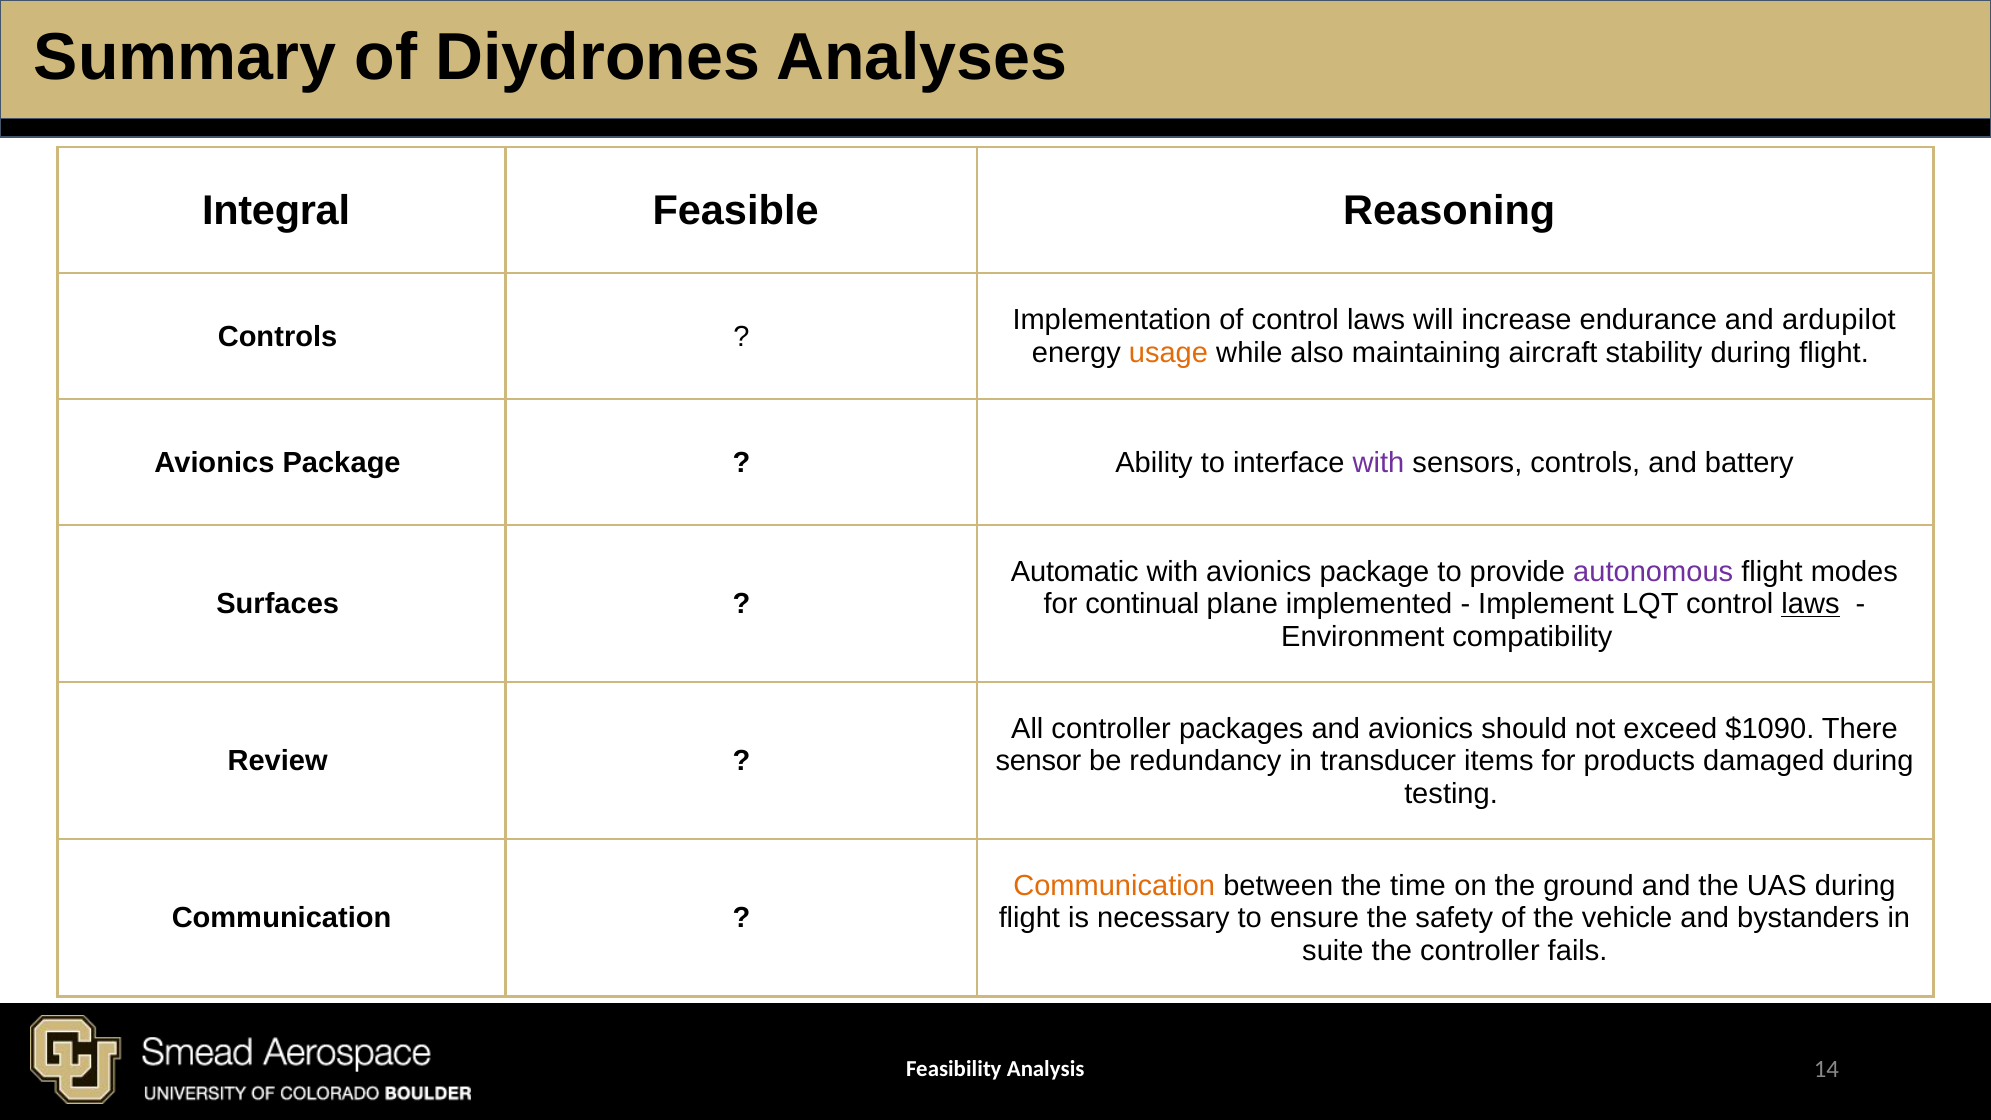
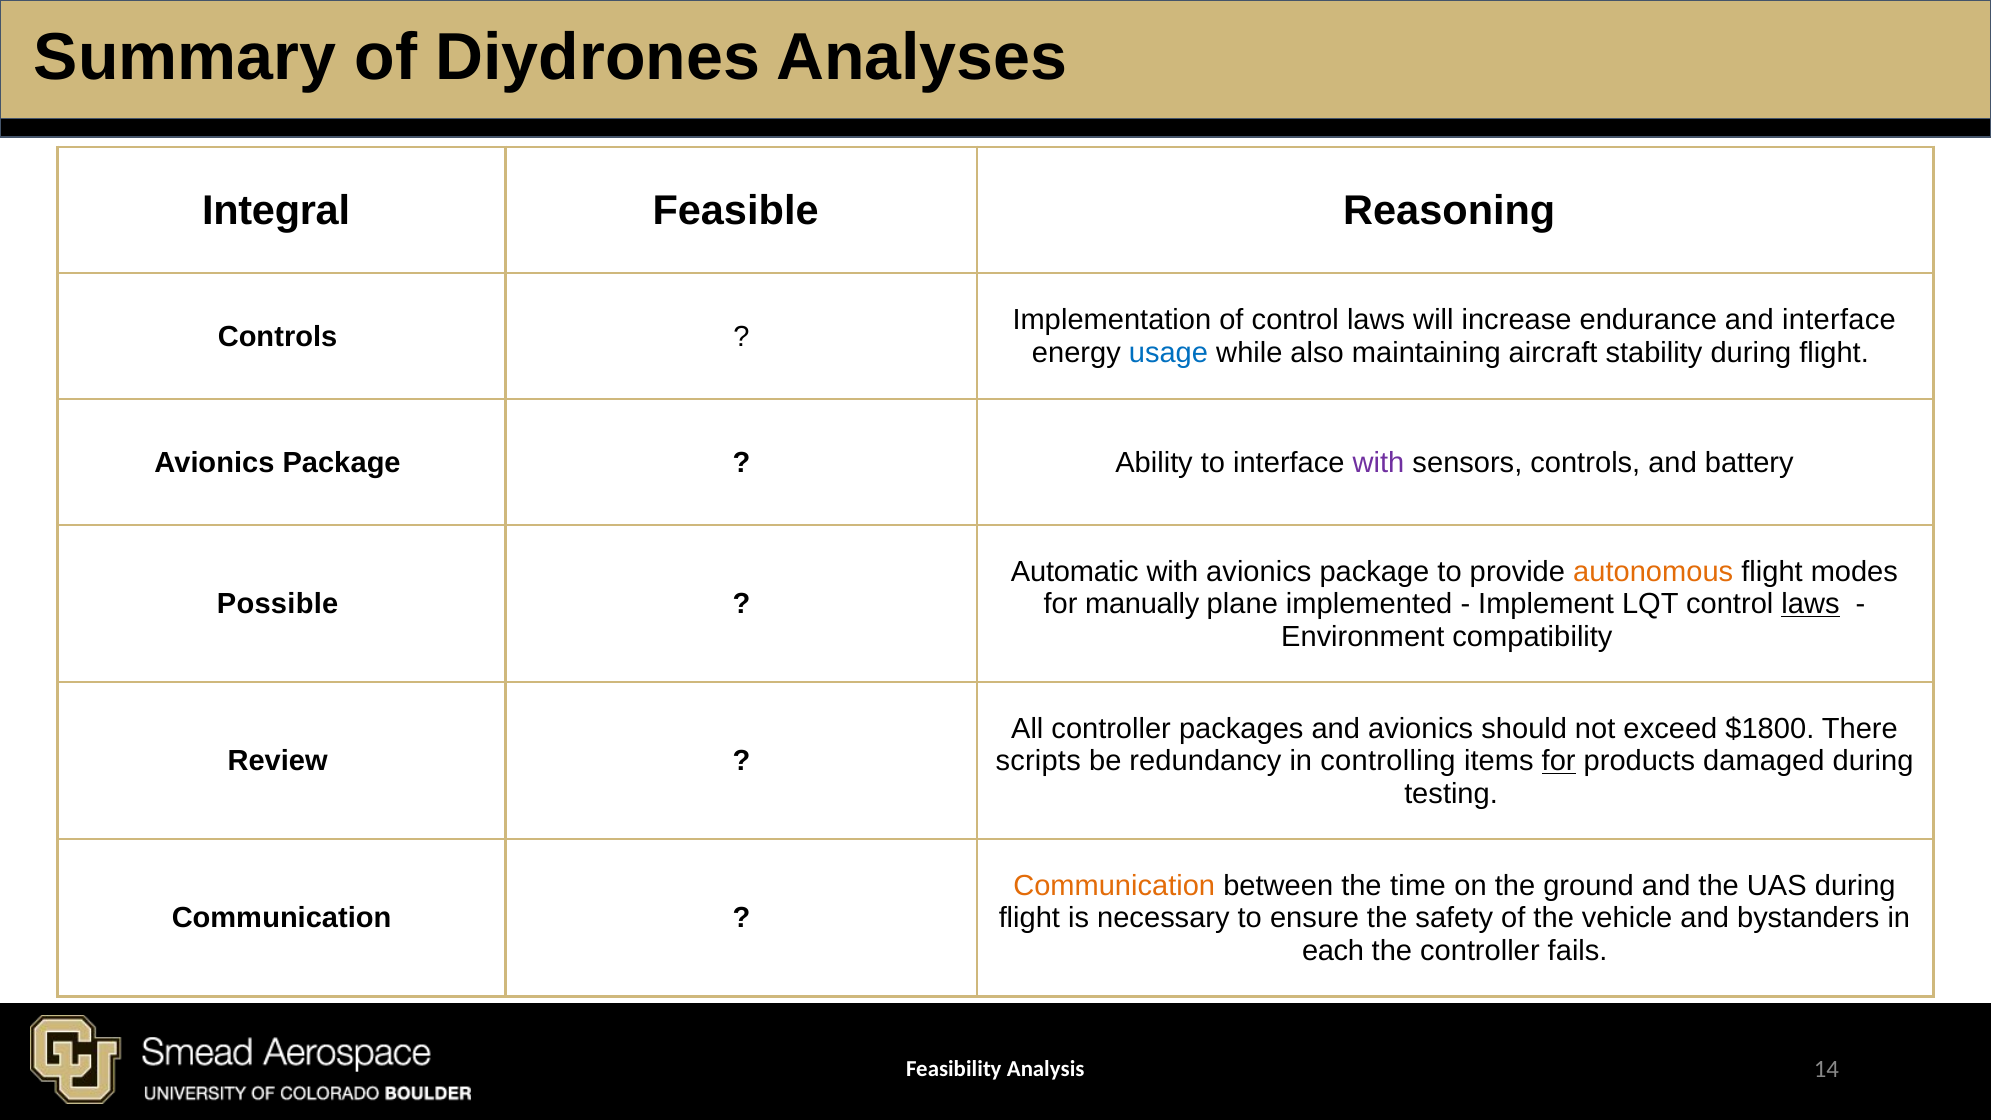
and ardupilot: ardupilot -> interface
usage colour: orange -> blue
autonomous colour: purple -> orange
Surfaces: Surfaces -> Possible
continual: continual -> manually
$1090: $1090 -> $1800
sensor: sensor -> scripts
transducer: transducer -> controlling
for at (1559, 761) underline: none -> present
suite: suite -> each
